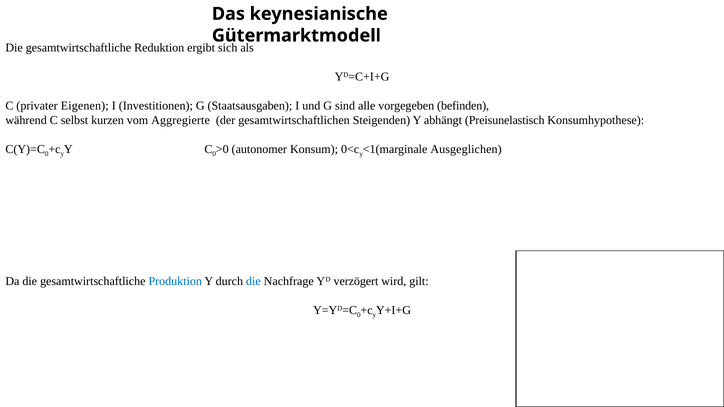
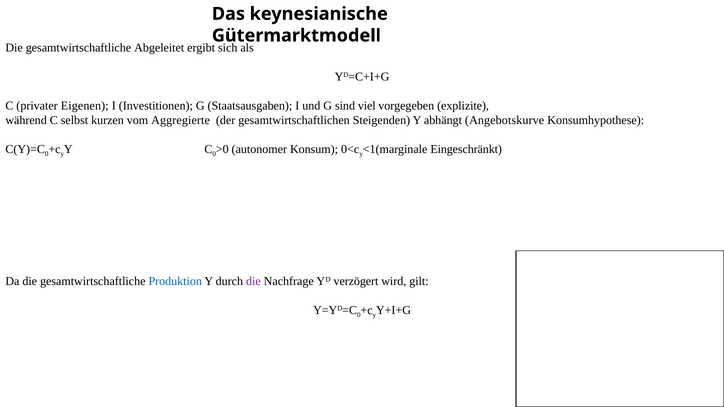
Reduktion: Reduktion -> Abgeleitet
alle: alle -> viel
befinden: befinden -> explizite
Preisunelastisch: Preisunelastisch -> Angebotskurve
Ausgeglichen: Ausgeglichen -> Eingeschränkt
die at (253, 281) colour: blue -> purple
